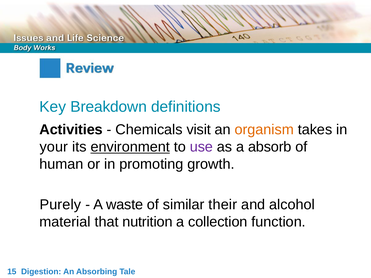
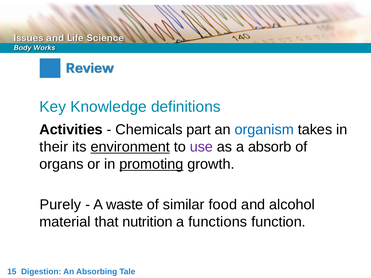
Breakdown: Breakdown -> Knowledge
visit: visit -> part
organism colour: orange -> blue
your: your -> their
human: human -> organs
promoting underline: none -> present
their: their -> food
collection: collection -> functions
